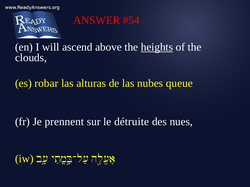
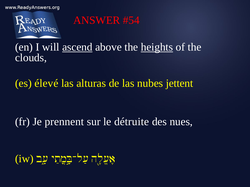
ascend underline: none -> present
robar: robar -> élevé
queue: queue -> jettent
